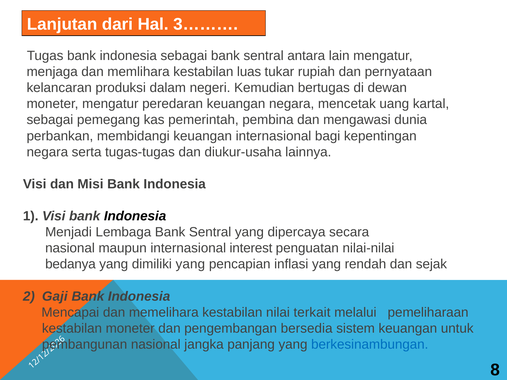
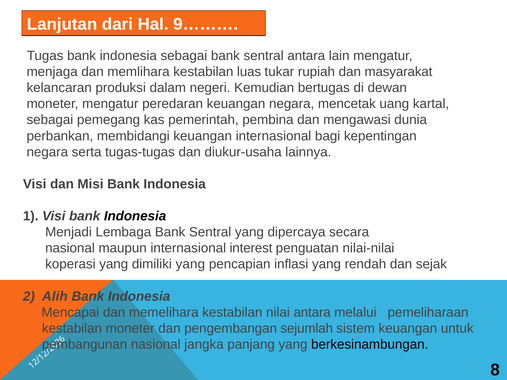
3………: 3……… -> 9………
pernyataan: pernyataan -> masyarakat
bedanya: bedanya -> koperasi
Gaji: Gaji -> Alih
nilai terkait: terkait -> antara
bersedia: bersedia -> sejumlah
berkesinambungan colour: blue -> black
